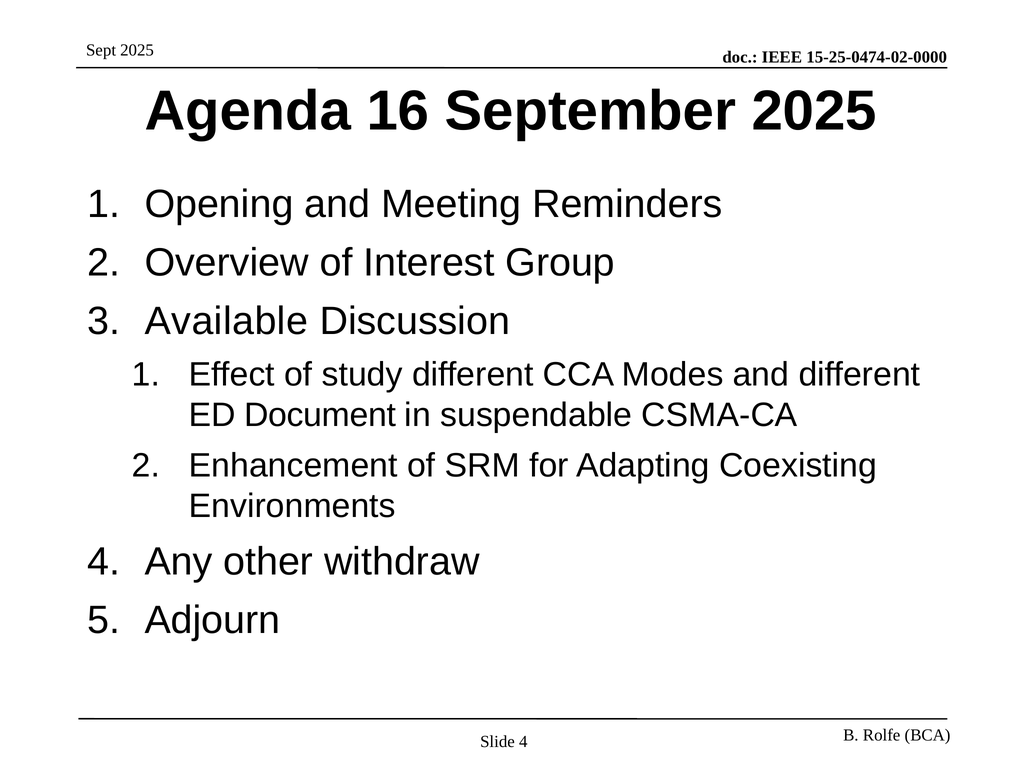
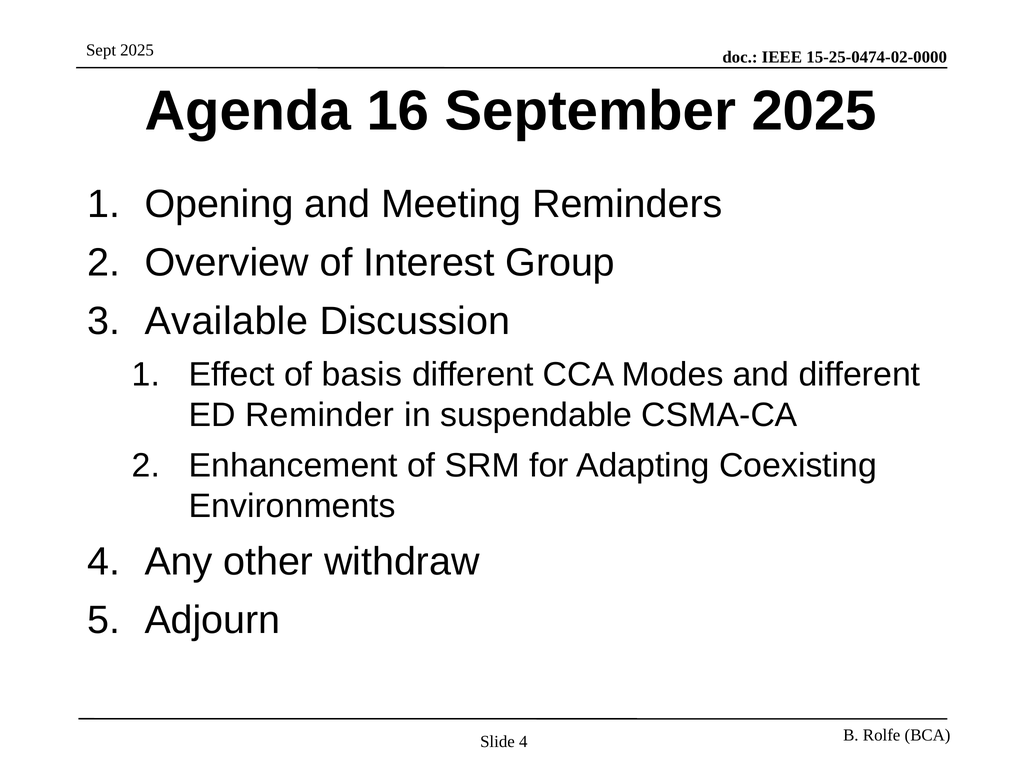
study: study -> basis
Document: Document -> Reminder
